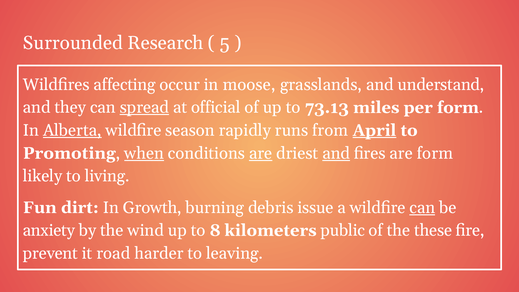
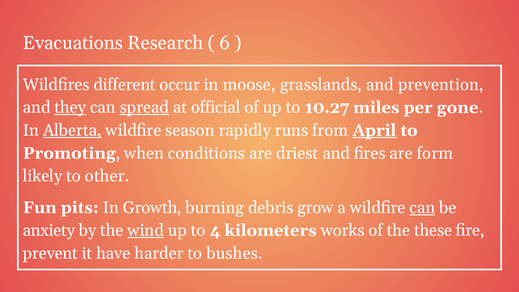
Surrounded: Surrounded -> Evacuations
5: 5 -> 6
affecting: affecting -> different
understand: understand -> prevention
they underline: none -> present
73.13: 73.13 -> 10.27
per form: form -> gone
when underline: present -> none
are at (261, 153) underline: present -> none
and at (336, 153) underline: present -> none
living: living -> other
dirt: dirt -> pits
issue: issue -> grow
wind underline: none -> present
8: 8 -> 4
public: public -> works
road: road -> have
leaving: leaving -> bushes
